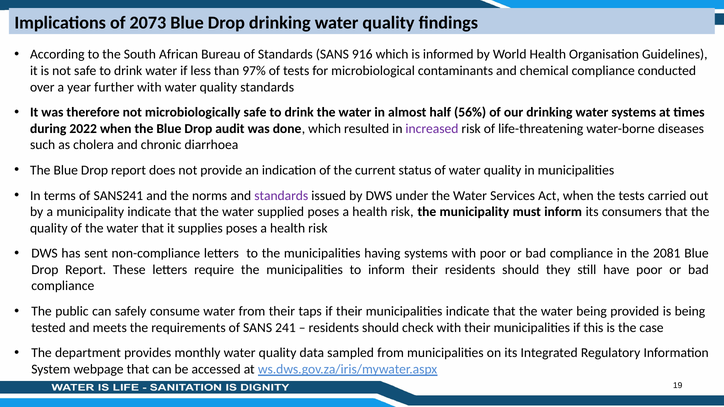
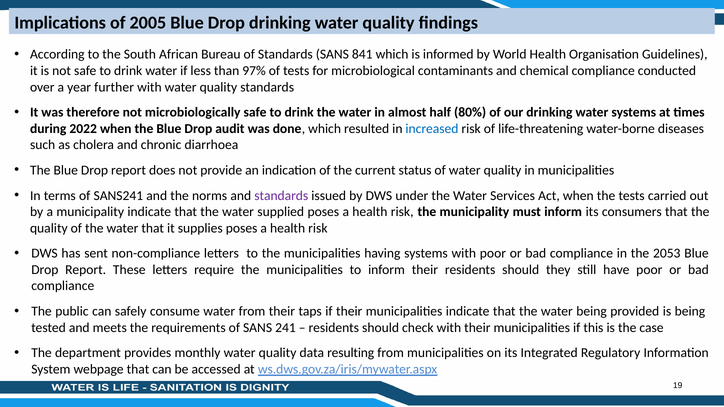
2073: 2073 -> 2005
916: 916 -> 841
56%: 56% -> 80%
increased colour: purple -> blue
2081: 2081 -> 2053
sampled: sampled -> resulting
